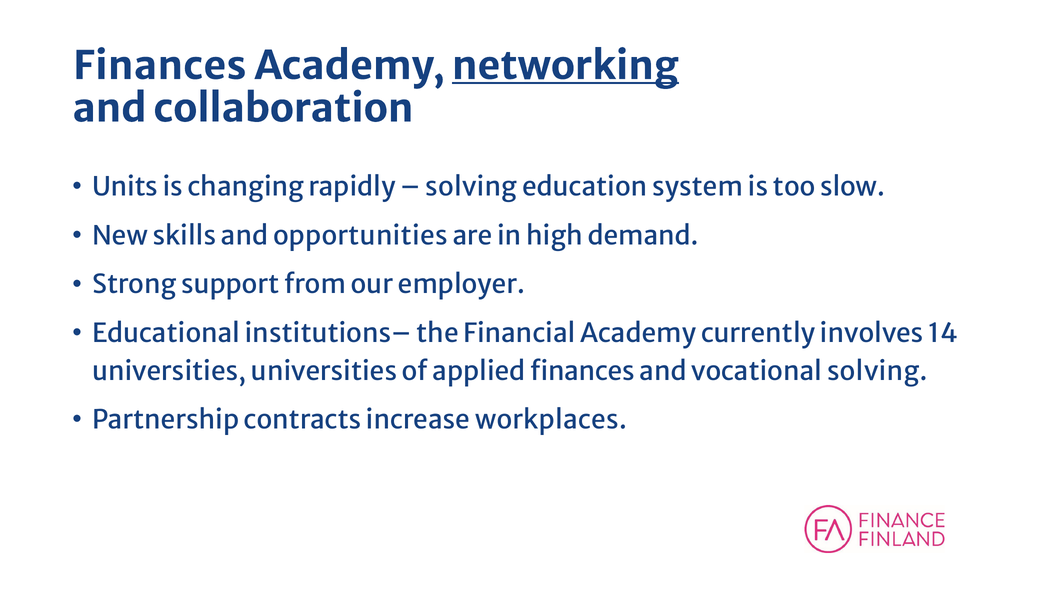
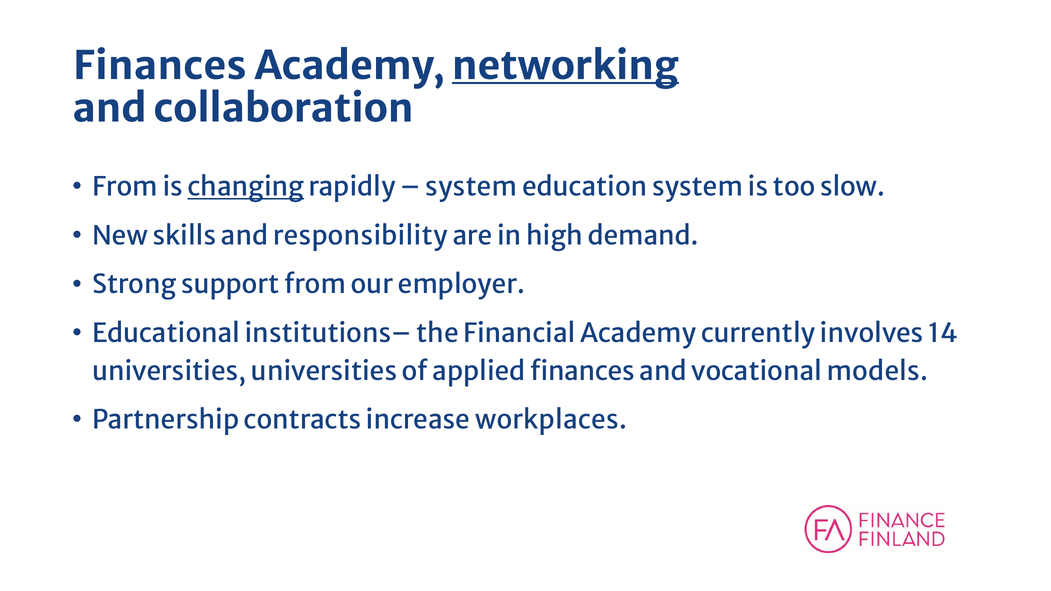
Units at (125, 187): Units -> From
changing underline: none -> present
solving at (471, 187): solving -> system
opportunities: opportunities -> responsibility
vocational solving: solving -> models
